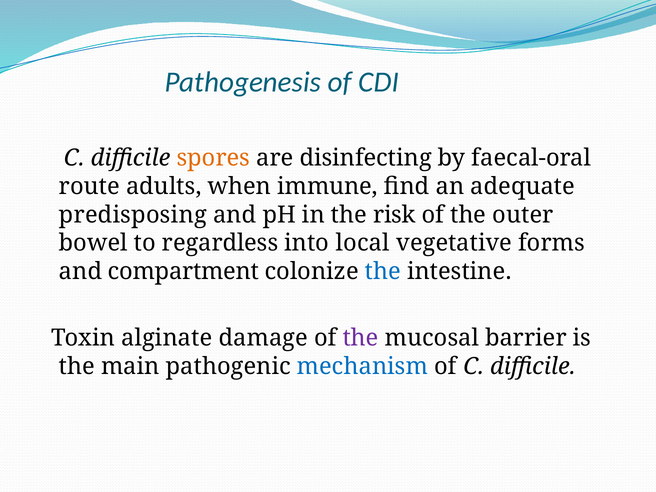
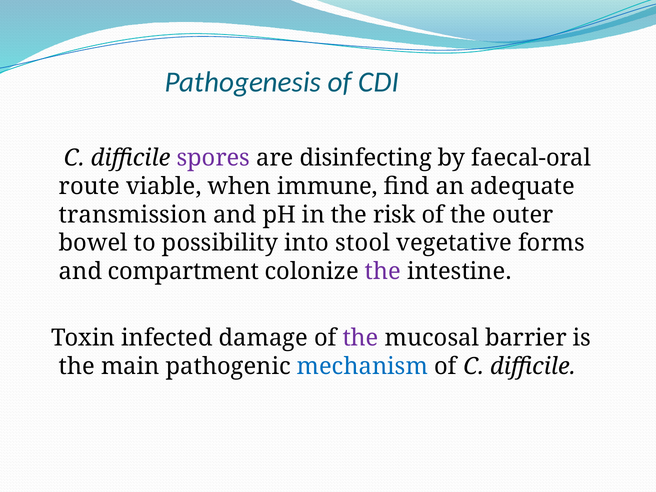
spores colour: orange -> purple
adults: adults -> viable
predisposing: predisposing -> transmission
regardless: regardless -> possibility
local: local -> stool
the at (383, 272) colour: blue -> purple
alginate: alginate -> infected
